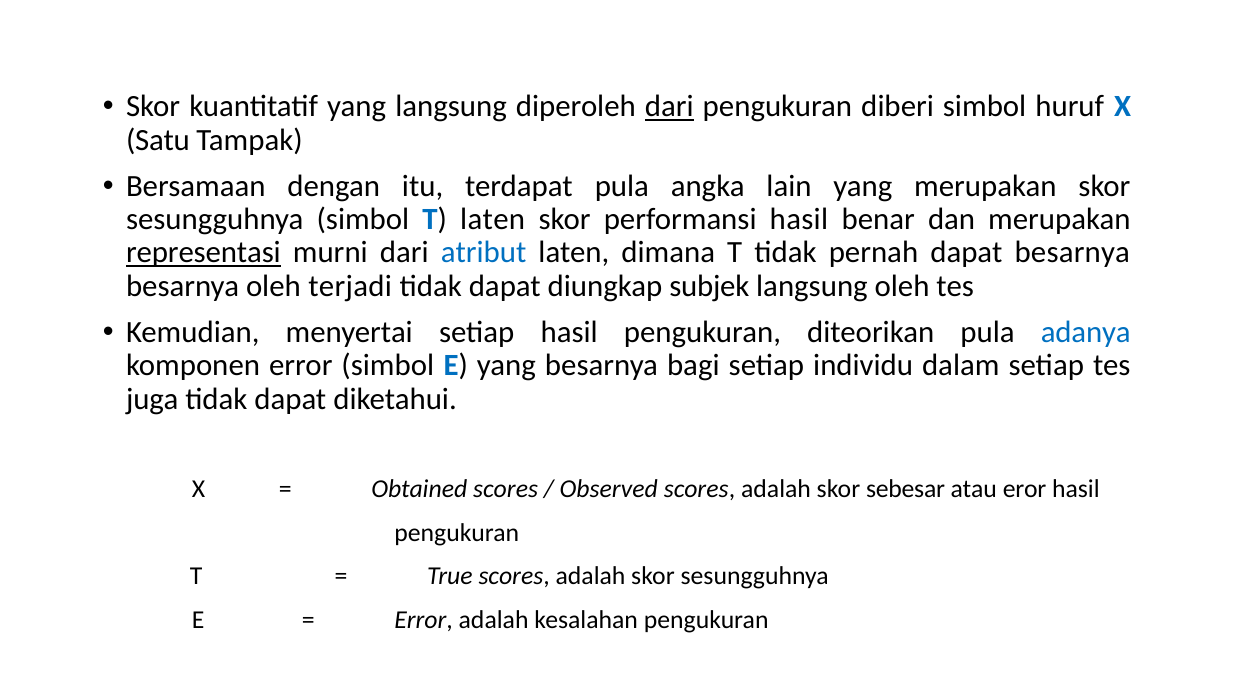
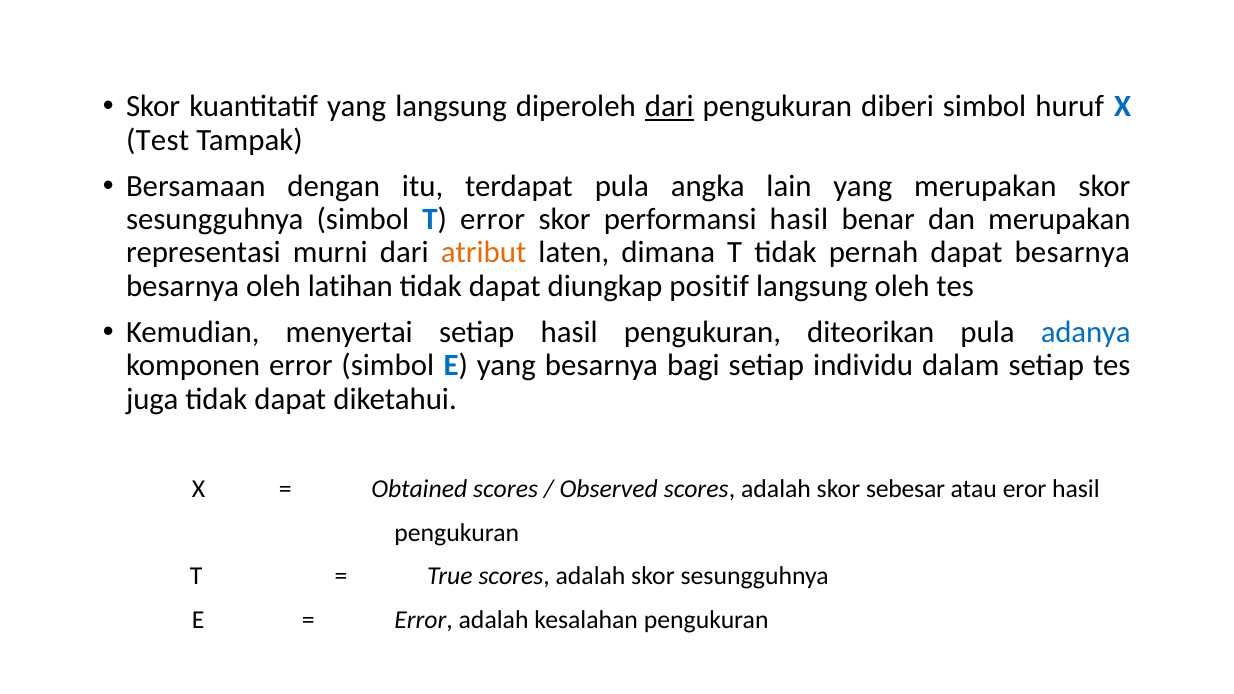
Satu: Satu -> Test
T laten: laten -> error
representasi underline: present -> none
atribut colour: blue -> orange
terjadi: terjadi -> latihan
subjek: subjek -> positif
